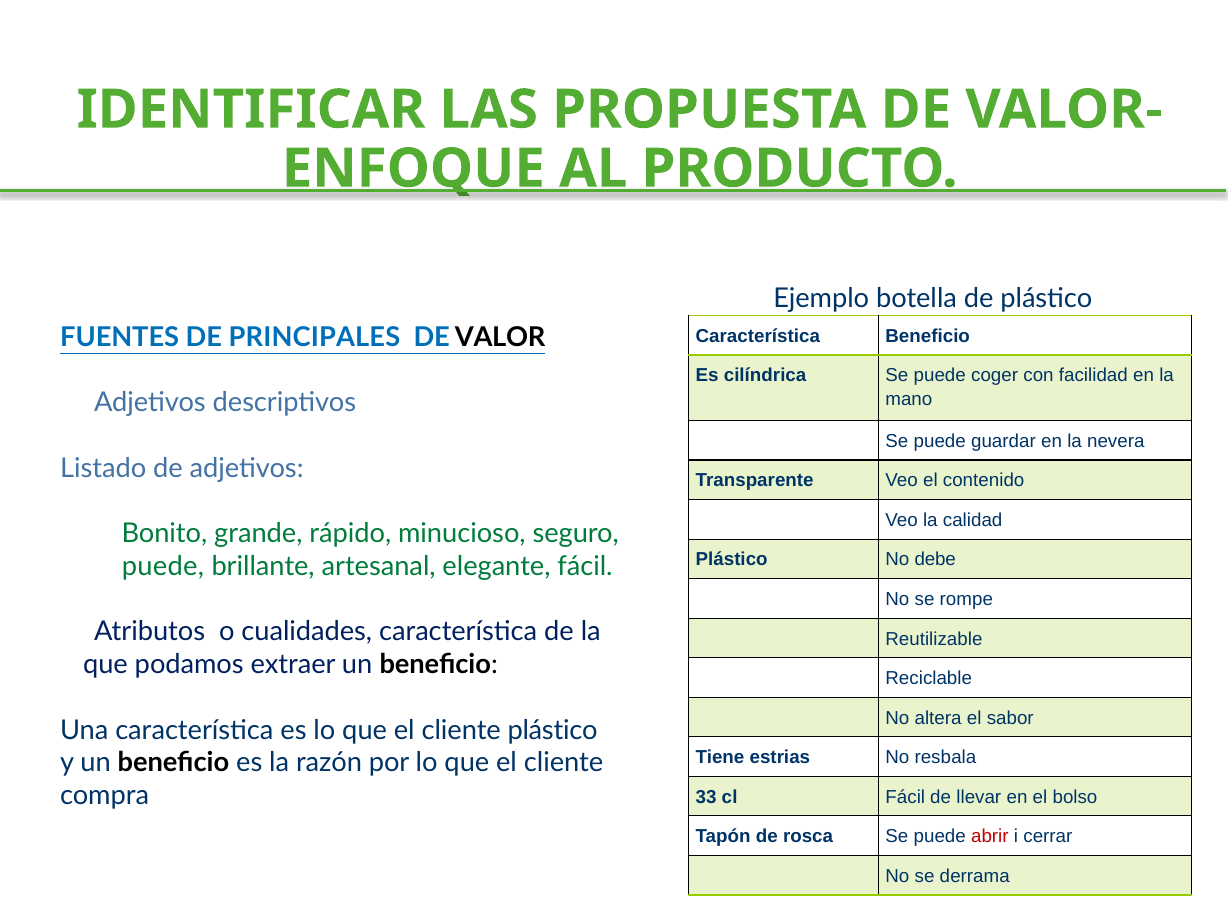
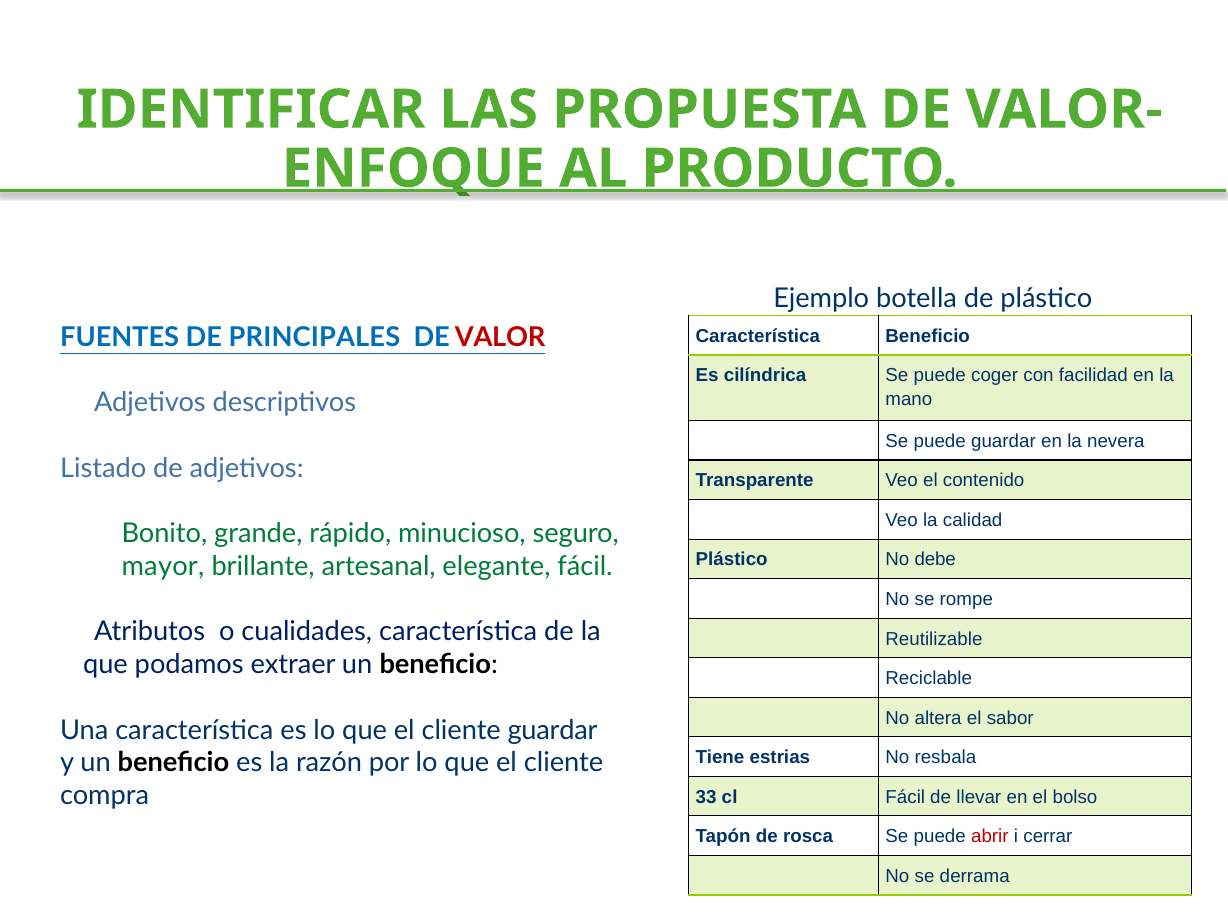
VALOR colour: black -> red
puede at (163, 567): puede -> mayor
cliente plástico: plástico -> guardar
